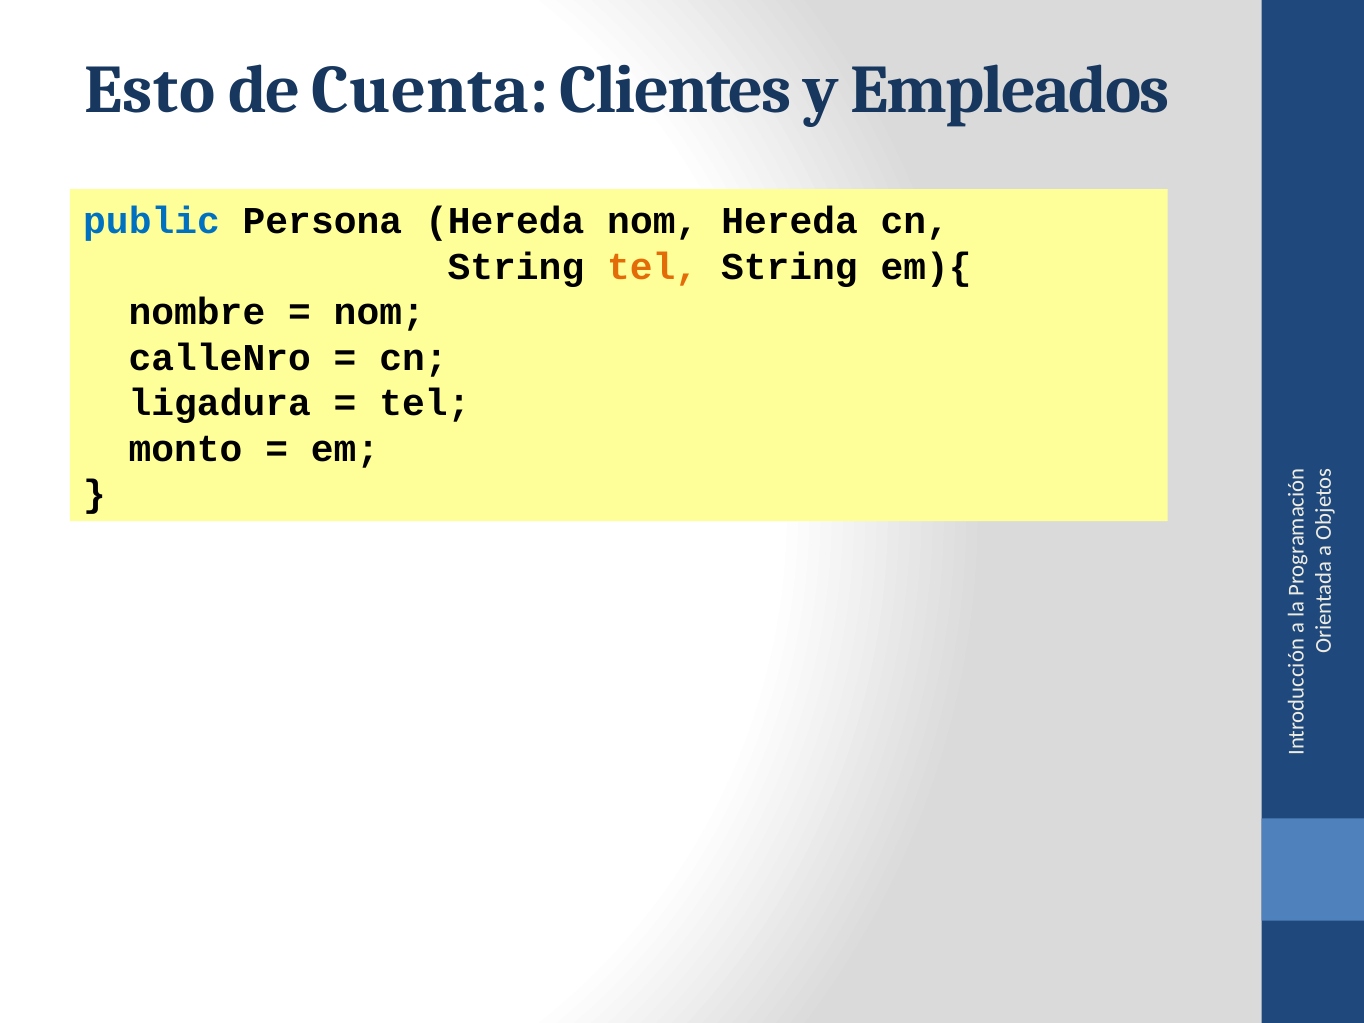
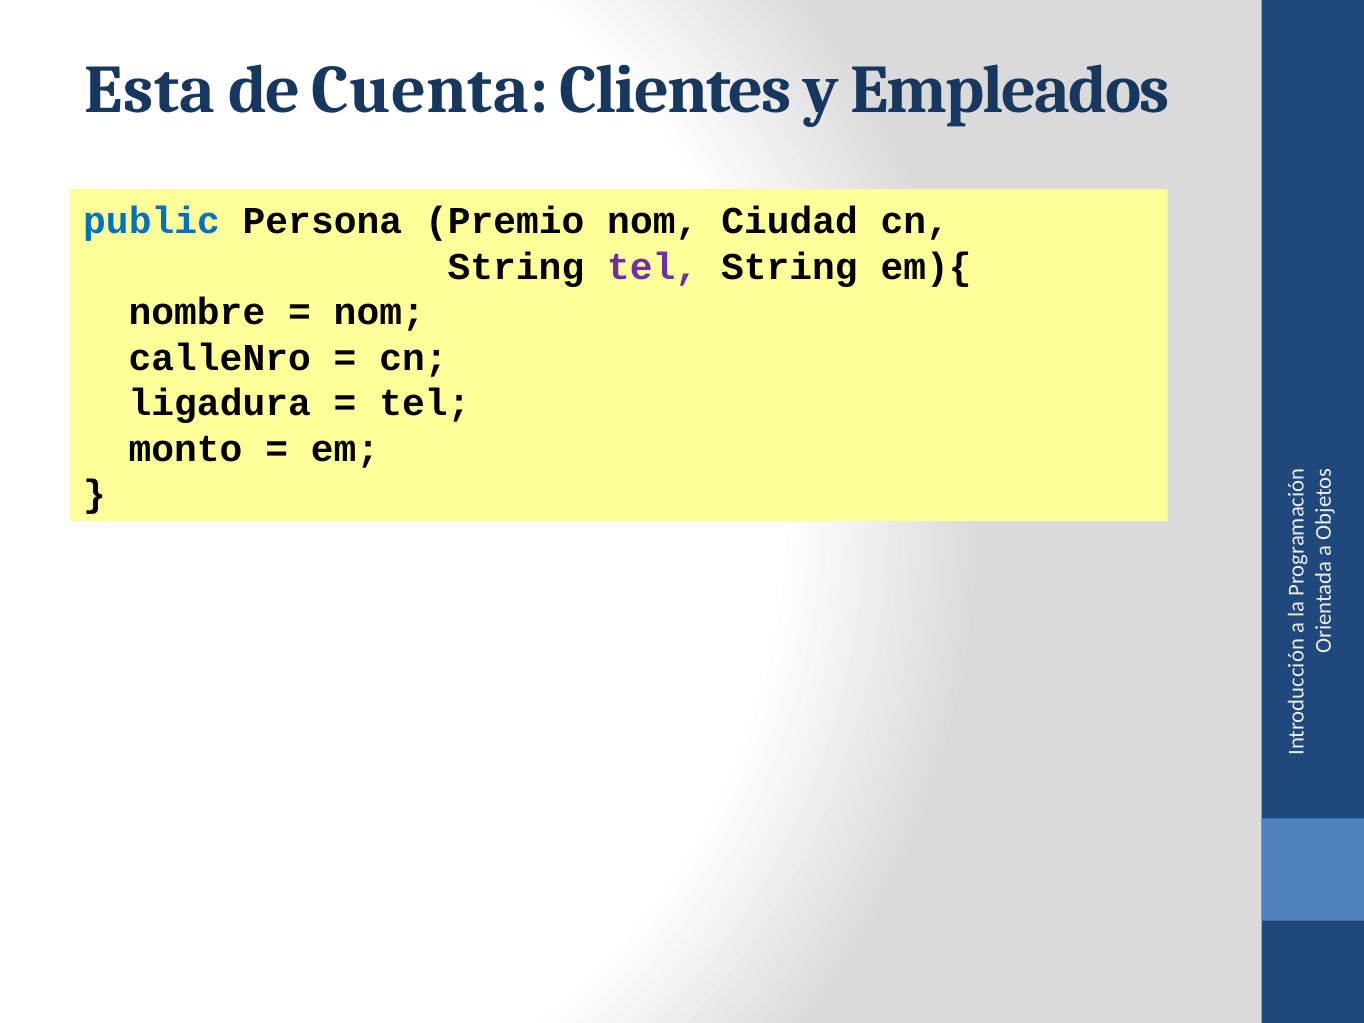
Esto: Esto -> Esta
Persona Hereda: Hereda -> Premio
nom Hereda: Hereda -> Ciudad
tel at (653, 267) colour: orange -> purple
